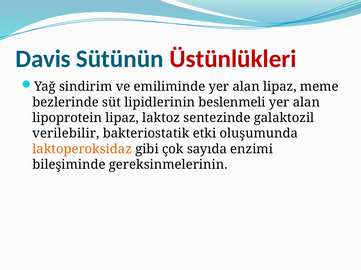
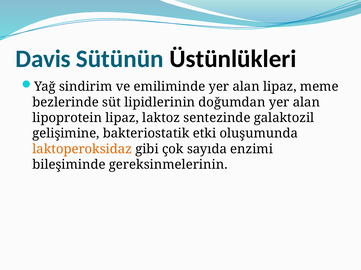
Üstünlükleri colour: red -> black
beslenmeli: beslenmeli -> doğumdan
verilebilir: verilebilir -> gelişimine
